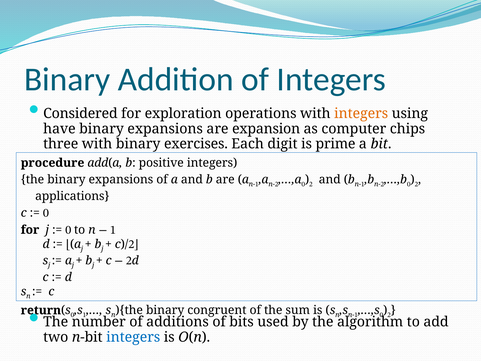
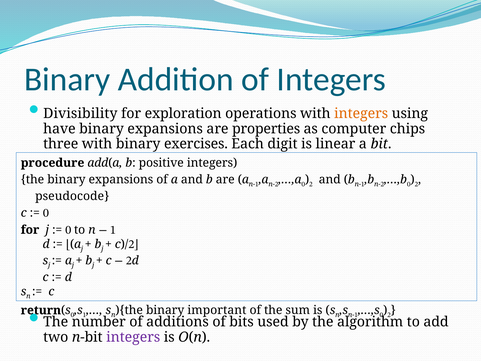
Considered: Considered -> Divisibility
expansion: expansion -> properties
prime: prime -> linear
applications: applications -> pseudocode
congruent: congruent -> important
integers at (133, 337) colour: blue -> purple
